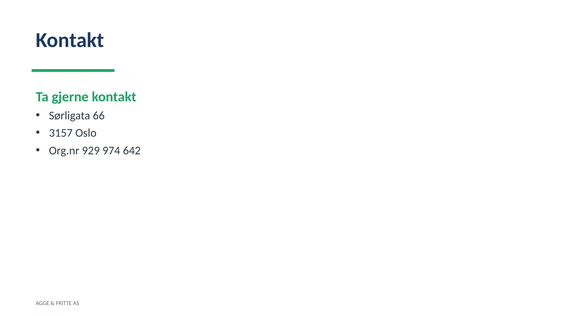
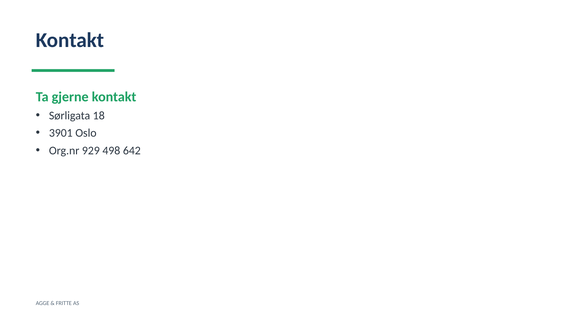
66: 66 -> 18
3157: 3157 -> 3901
974: 974 -> 498
